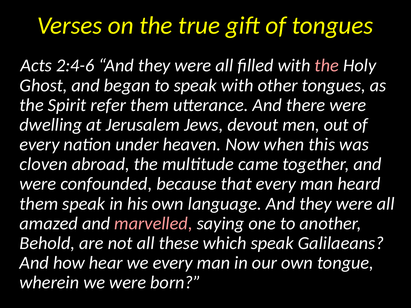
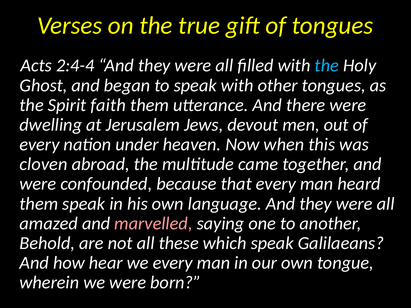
2:4-6: 2:4-6 -> 2:4-4
the at (327, 66) colour: pink -> light blue
refer: refer -> faith
